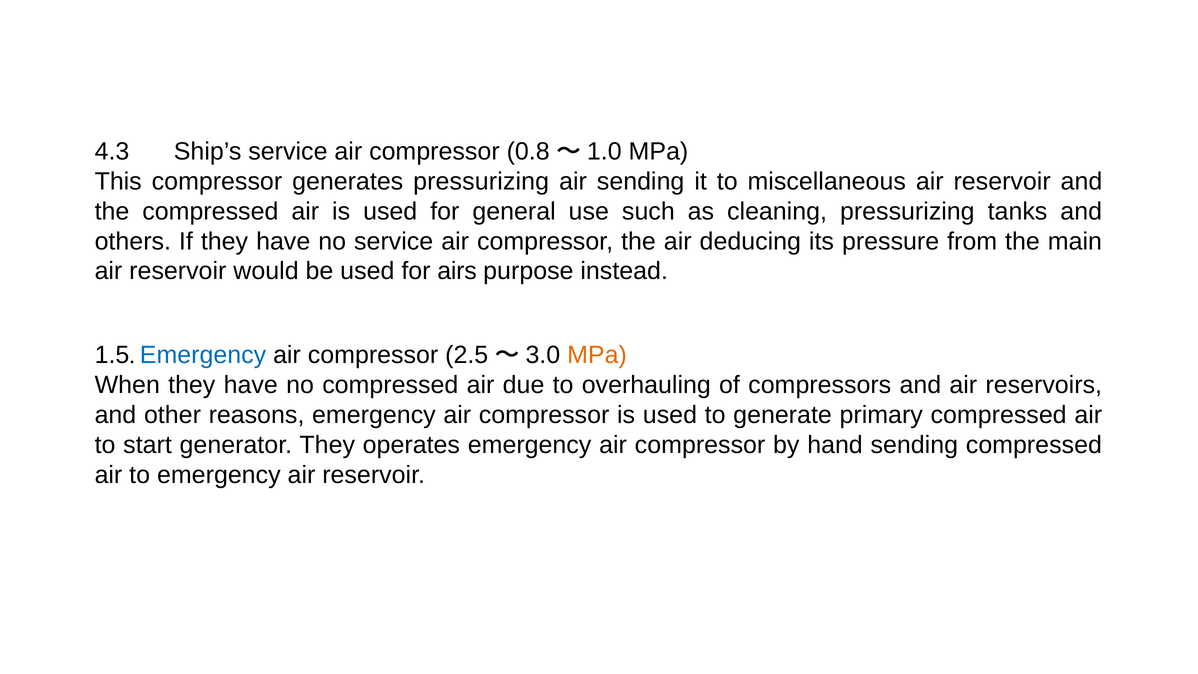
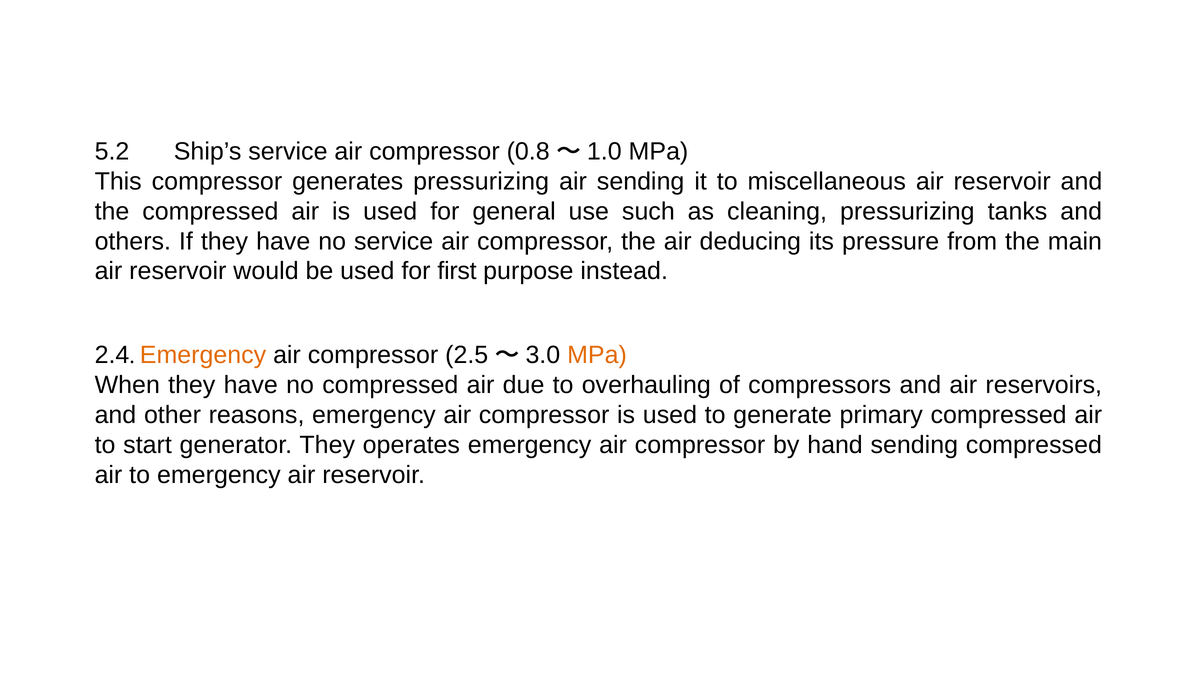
4.3: 4.3 -> 5.2
airs: airs -> first
1.5: 1.5 -> 2.4
Emergency at (203, 355) colour: blue -> orange
